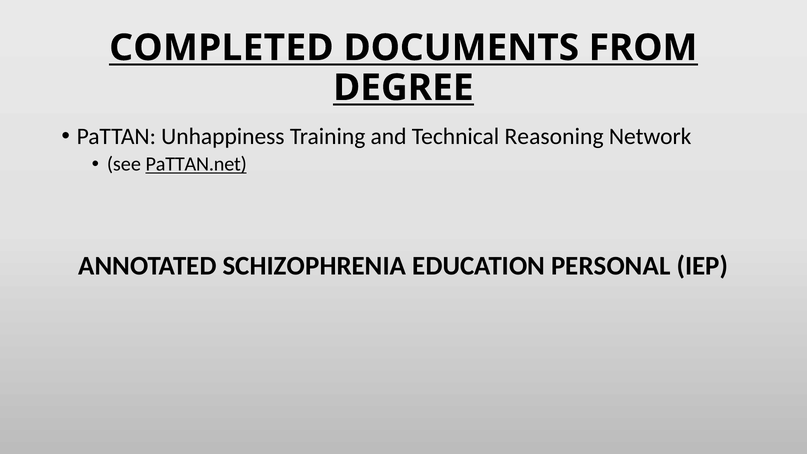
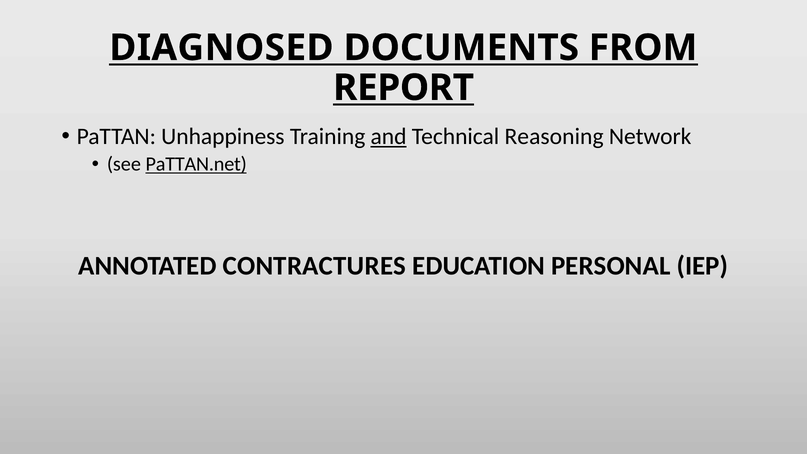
COMPLETED: COMPLETED -> DIAGNOSED
DEGREE: DEGREE -> REPORT
and underline: none -> present
SCHIZOPHRENIA: SCHIZOPHRENIA -> CONTRACTURES
